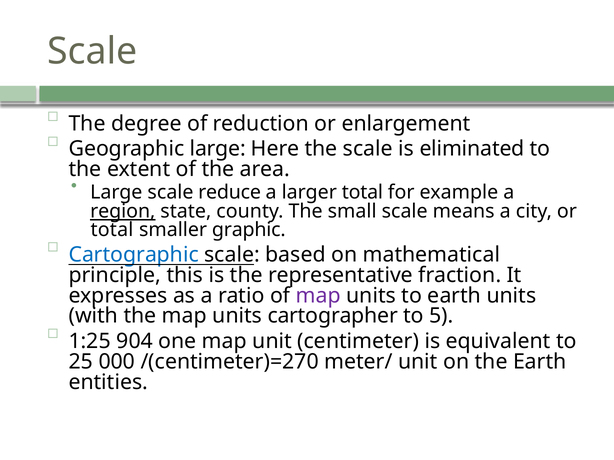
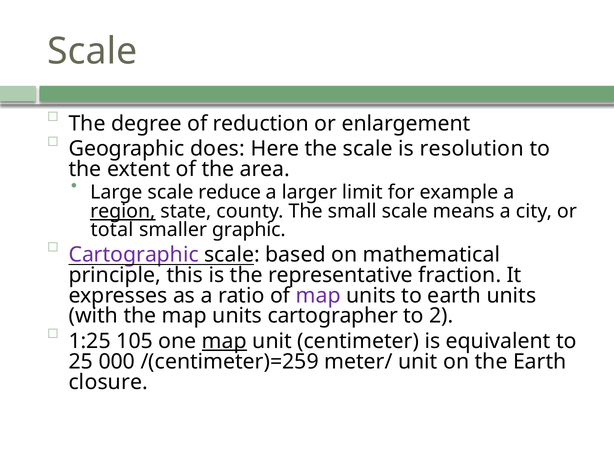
Geographic large: large -> does
eliminated: eliminated -> resolution
larger total: total -> limit
Cartographic colour: blue -> purple
5: 5 -> 2
904: 904 -> 105
map at (224, 341) underline: none -> present
/(centimeter)=270: /(centimeter)=270 -> /(centimeter)=259
entities: entities -> closure
